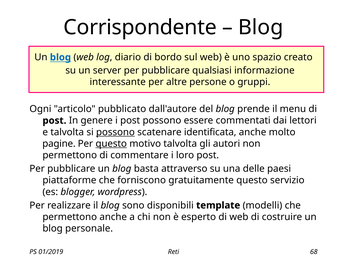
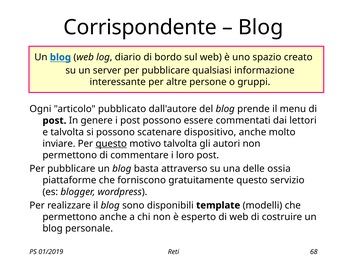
possono at (115, 132) underline: present -> none
identificata: identificata -> dispositivo
pagine: pagine -> inviare
paesi: paesi -> ossia
